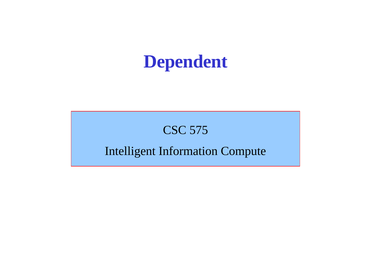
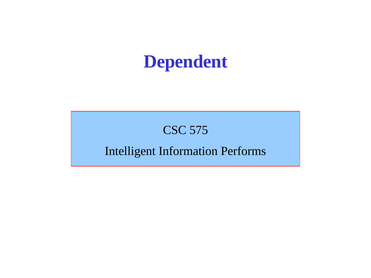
Compute: Compute -> Performs
